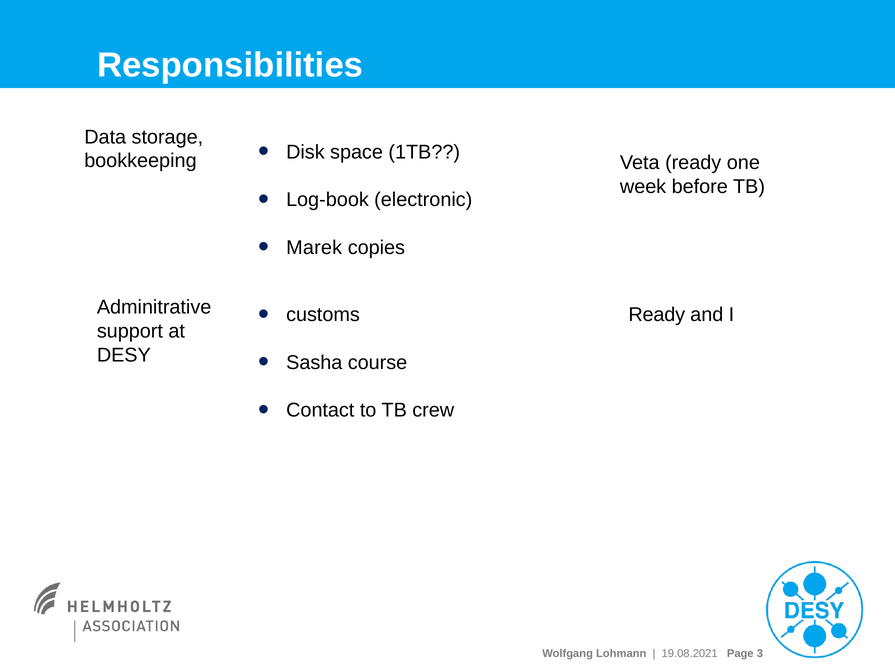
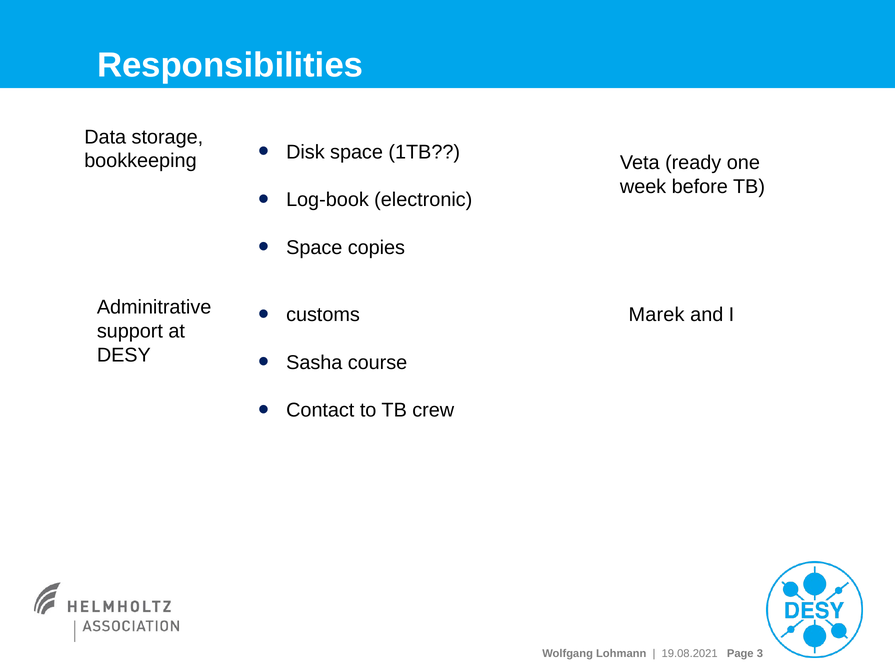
Marek at (314, 247): Marek -> Space
Ready at (657, 315): Ready -> Marek
